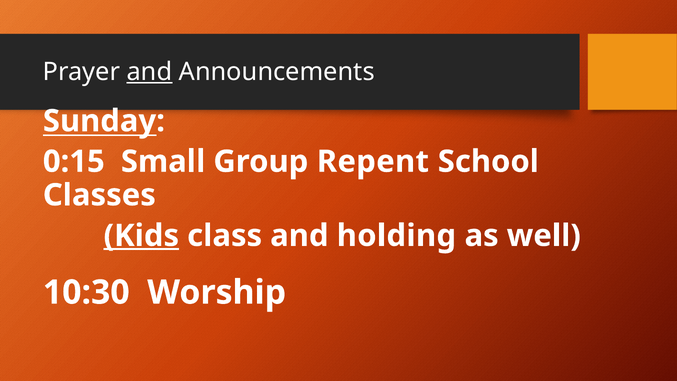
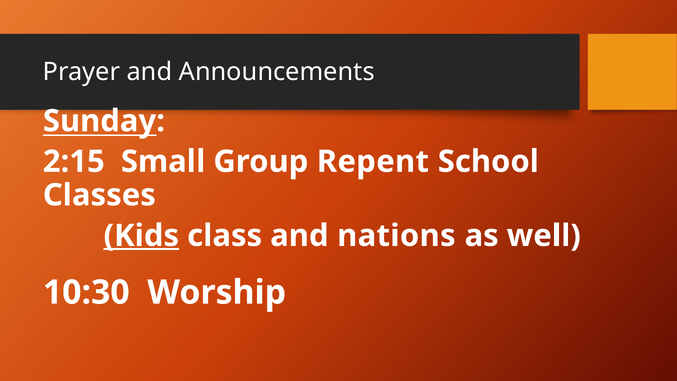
and at (149, 72) underline: present -> none
0:15: 0:15 -> 2:15
holding: holding -> nations
